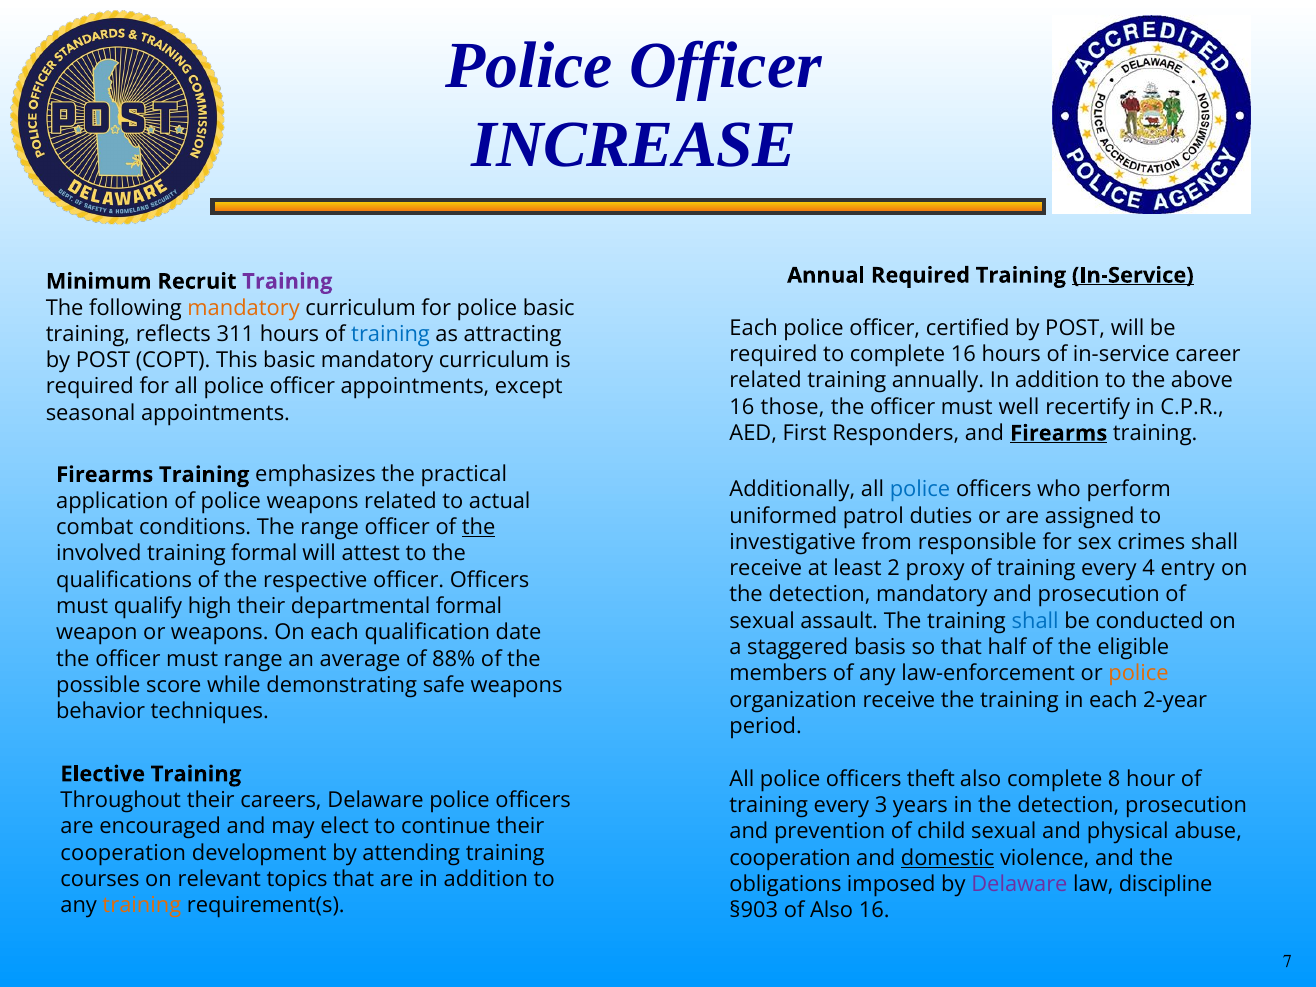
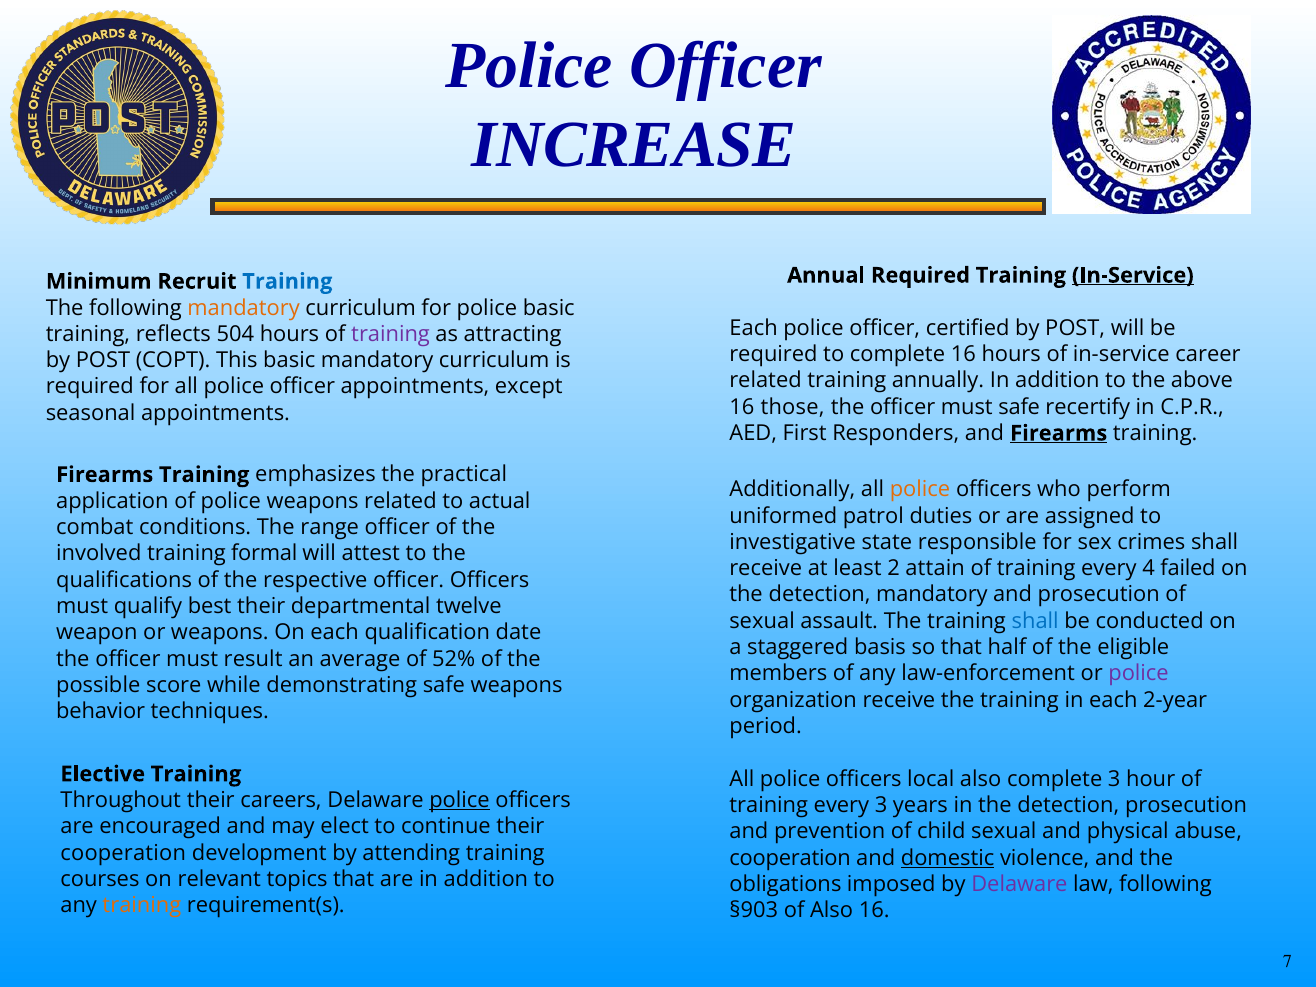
Training at (287, 281) colour: purple -> blue
311: 311 -> 504
training at (391, 334) colour: blue -> purple
must well: well -> safe
police at (920, 489) colour: blue -> orange
the at (479, 527) underline: present -> none
from: from -> state
proxy: proxy -> attain
entry: entry -> failed
high: high -> best
departmental formal: formal -> twelve
must range: range -> result
88%: 88% -> 52%
police at (1139, 674) colour: orange -> purple
theft: theft -> local
complete 8: 8 -> 3
police at (460, 800) underline: none -> present
law discipline: discipline -> following
